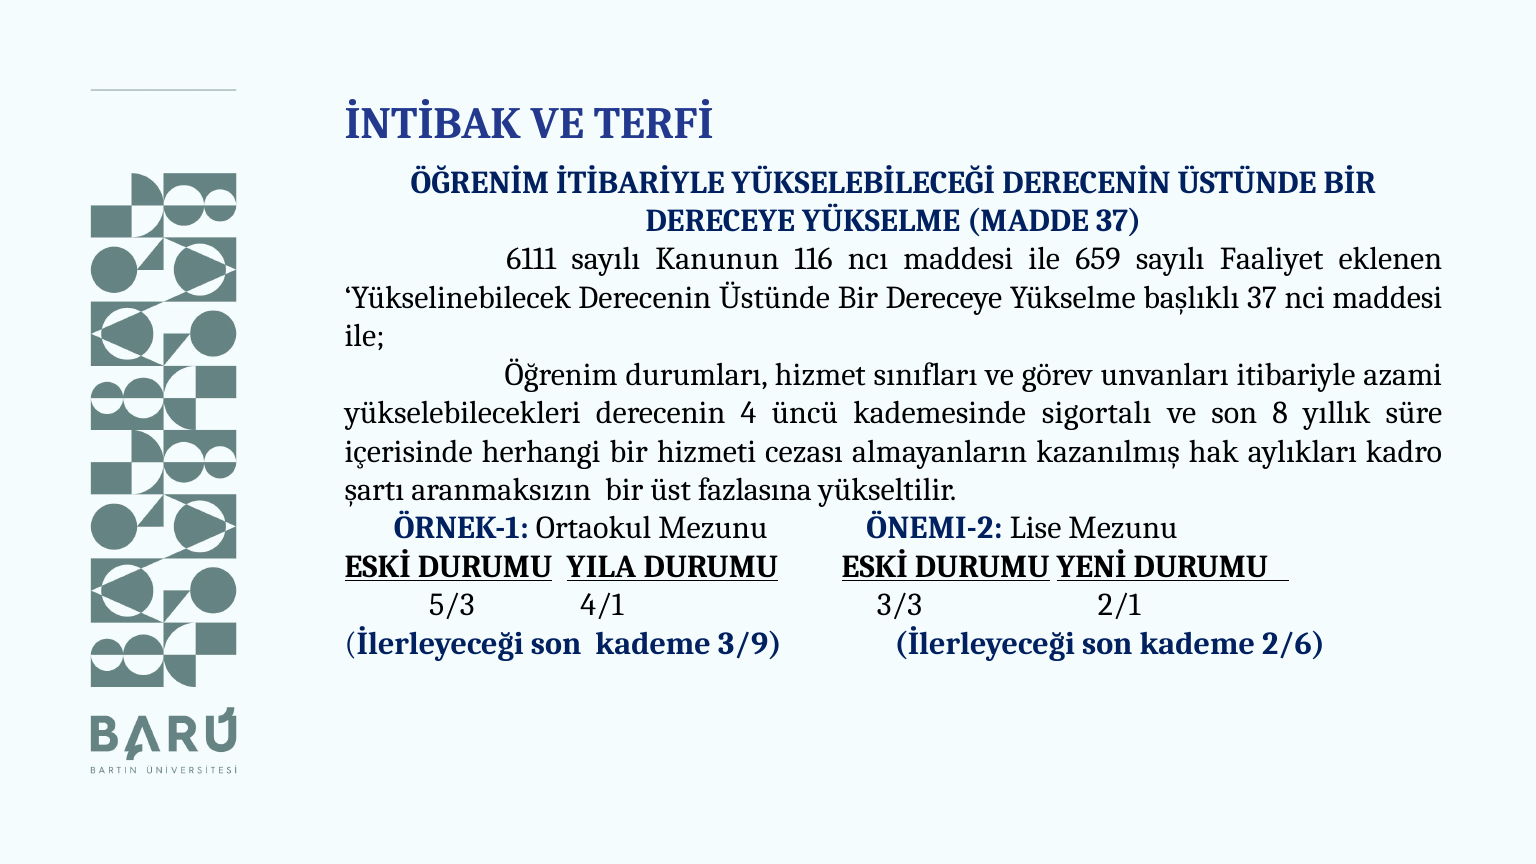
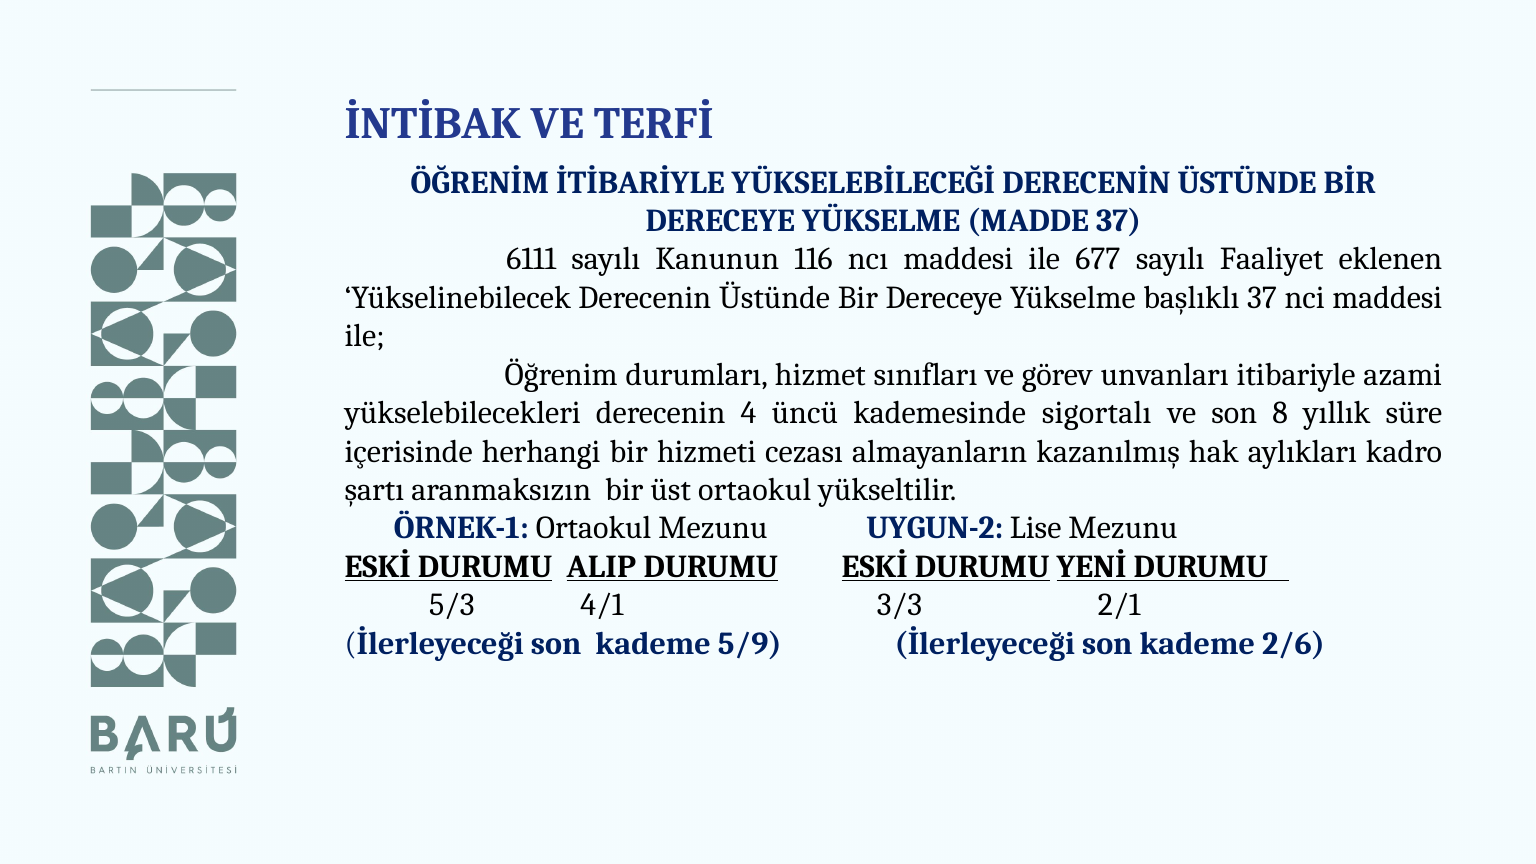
659: 659 -> 677
üst fazlasına: fazlasına -> ortaokul
ÖNEMI-2: ÖNEMI-2 -> UYGUN-2
YILA: YILA -> ALIP
3/9: 3/9 -> 5/9
